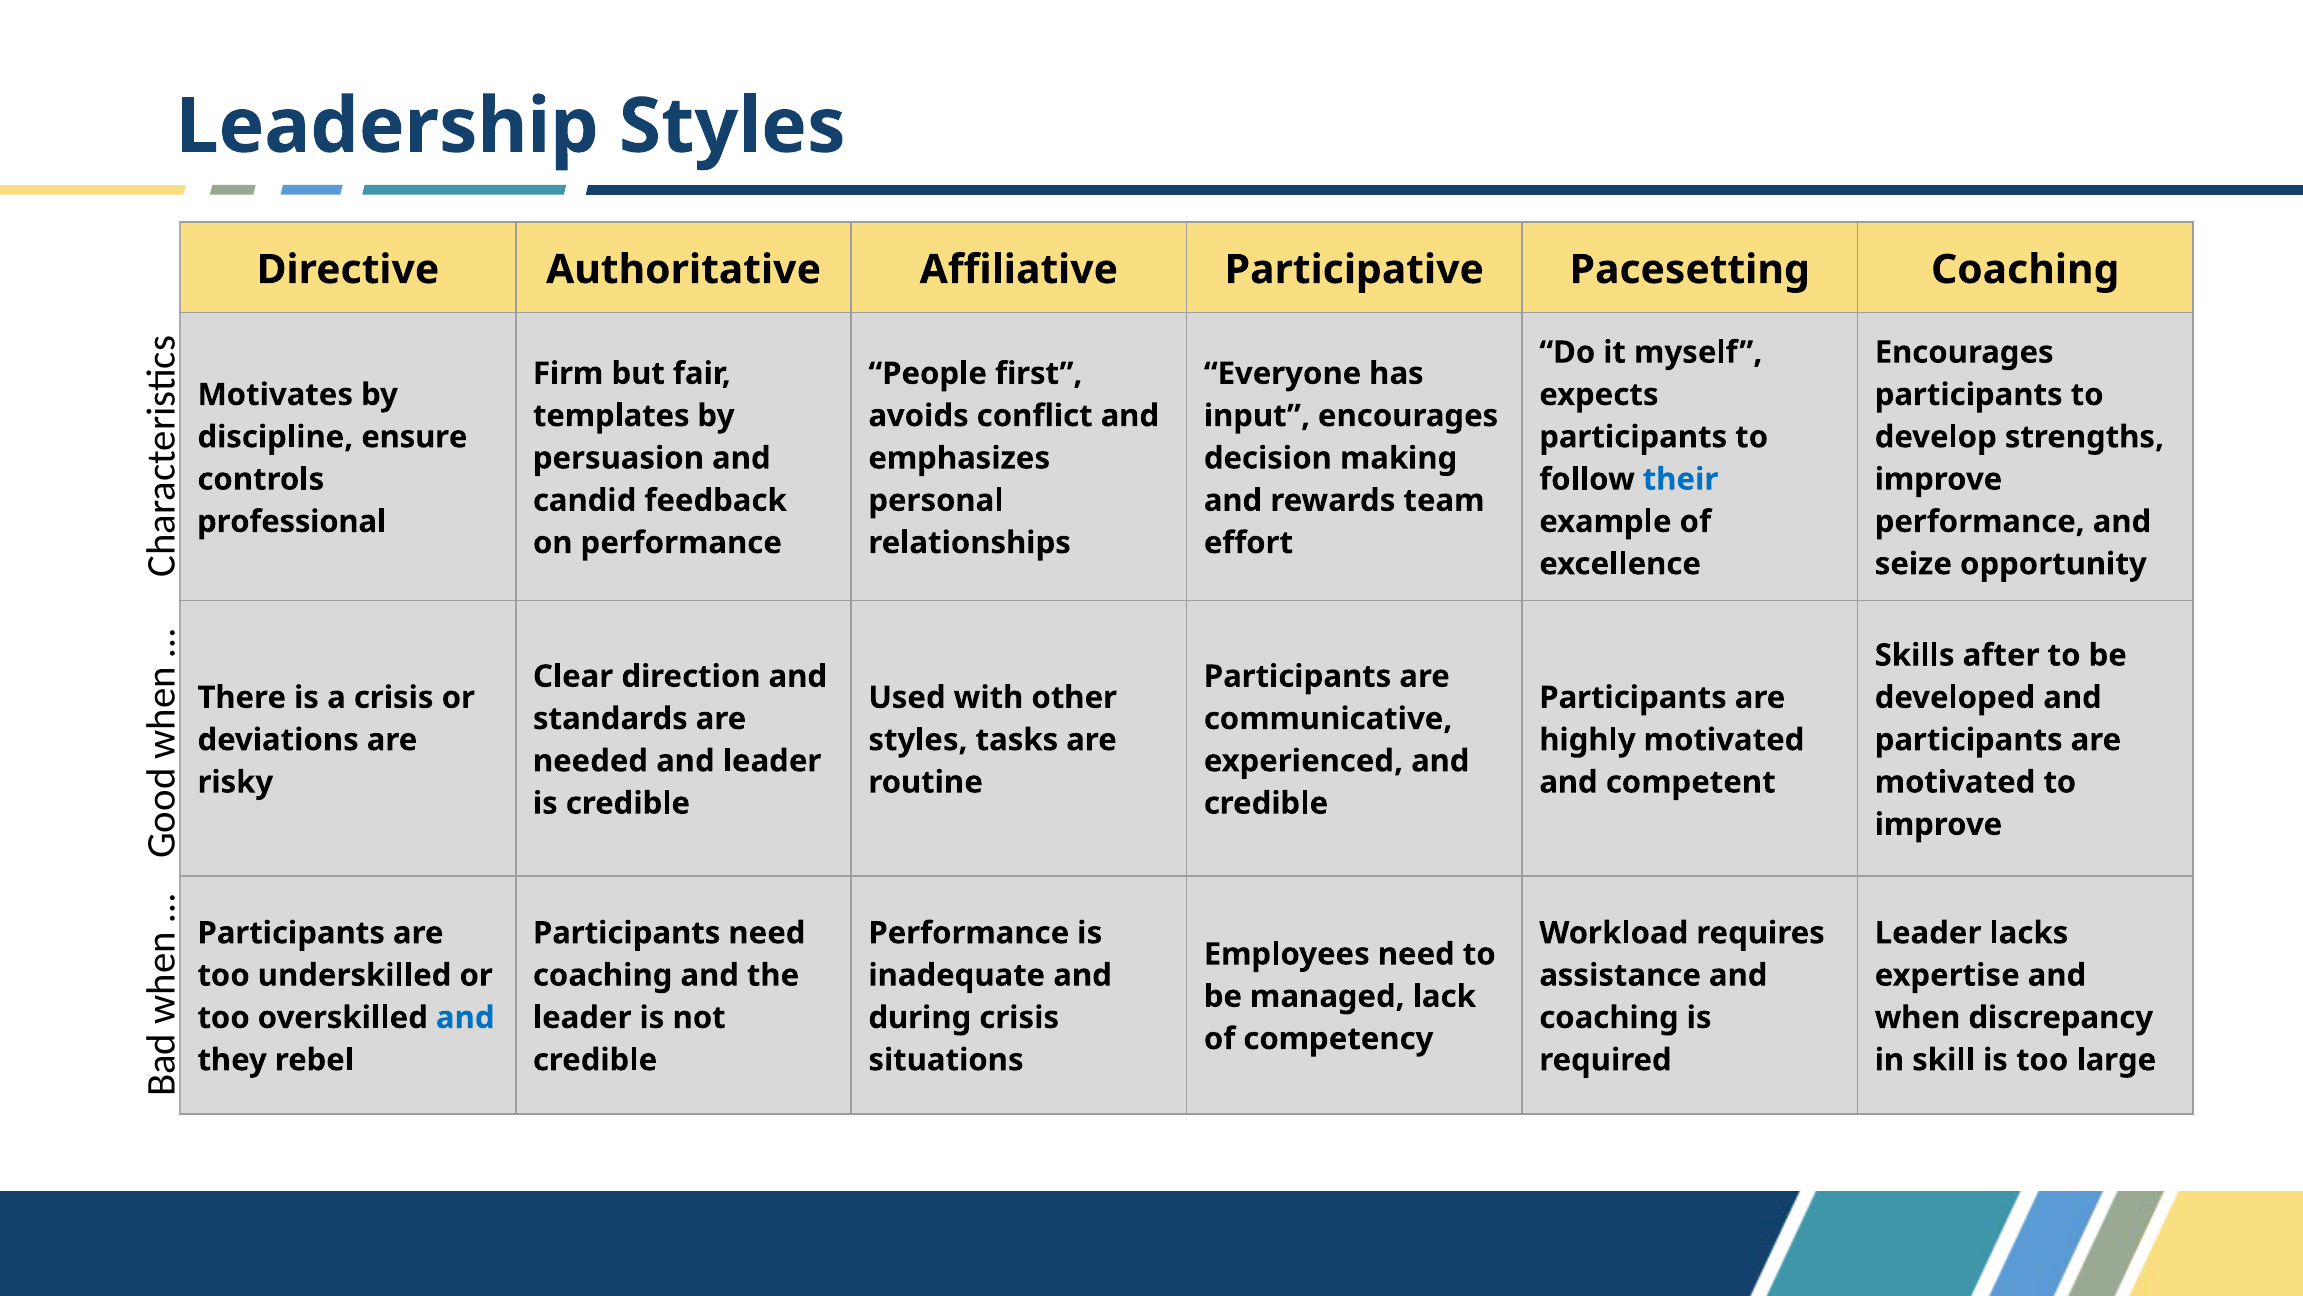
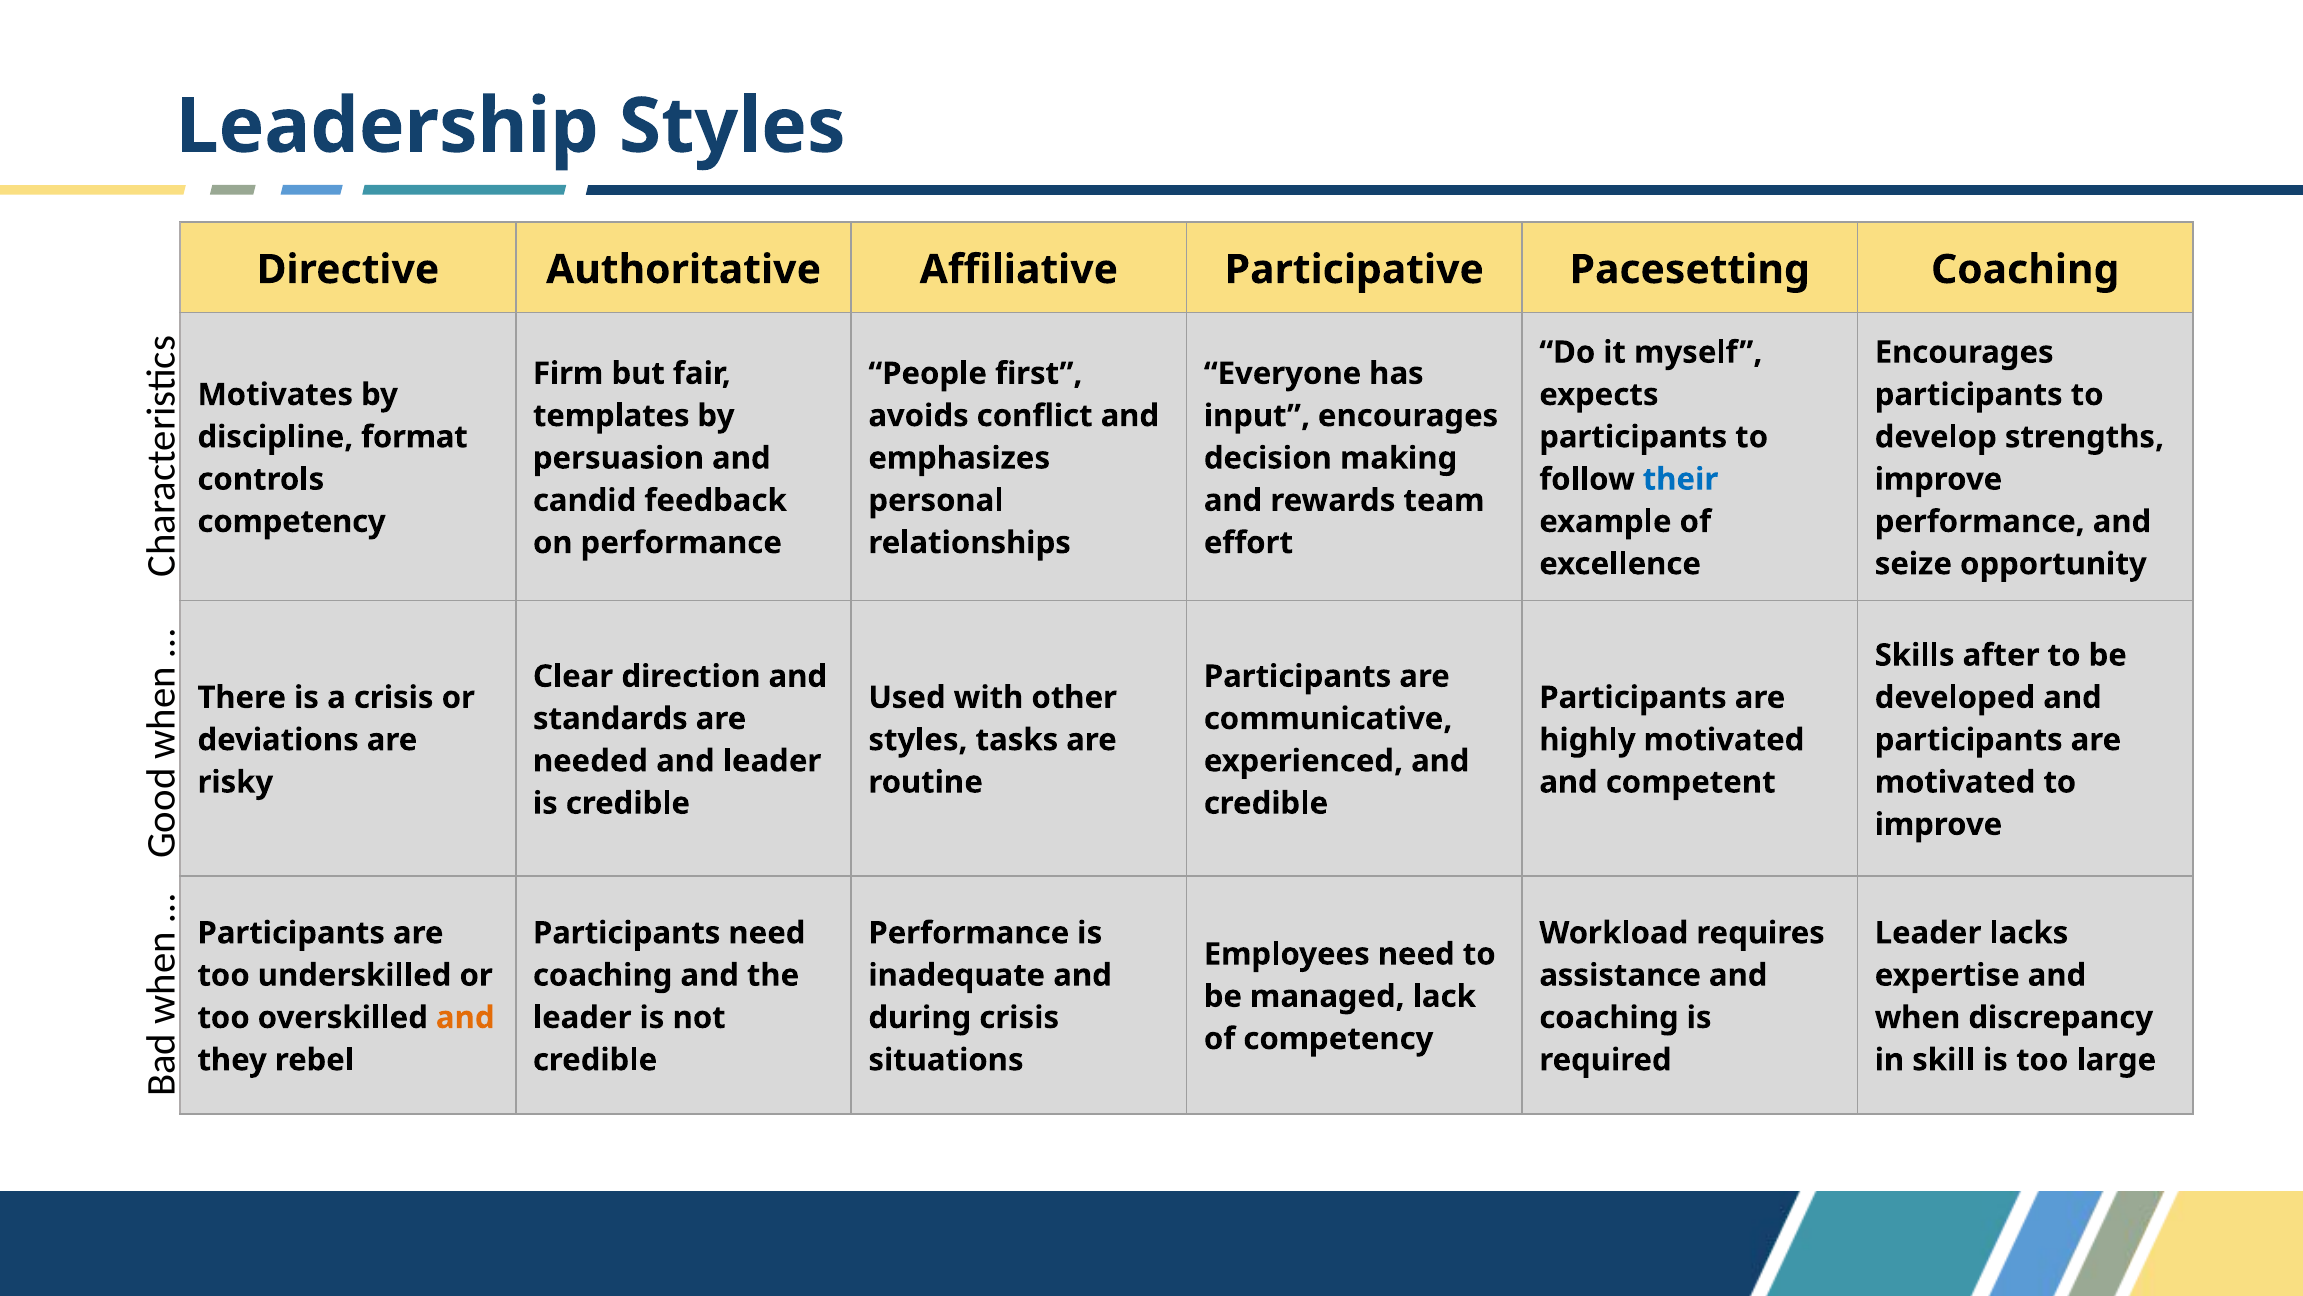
ensure: ensure -> format
professional at (292, 521): professional -> competency
and at (465, 1017) colour: blue -> orange
